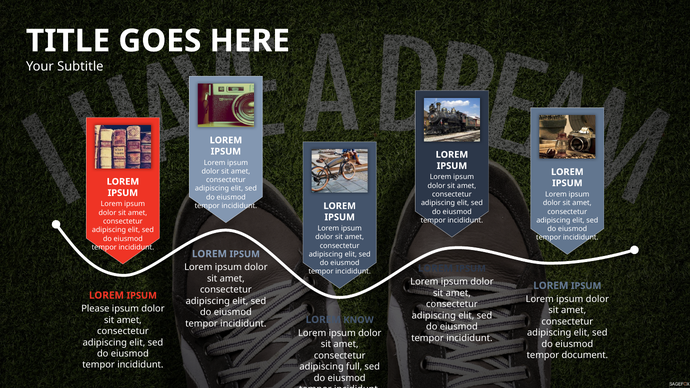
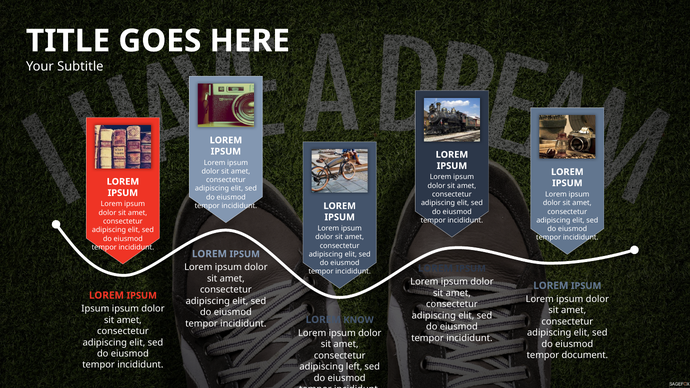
Please at (95, 309): Please -> Ipsum
full: full -> left
